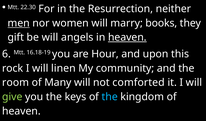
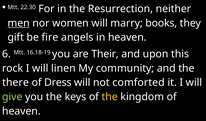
be will: will -> fire
heaven at (127, 37) underline: present -> none
Hour: Hour -> Their
room: room -> there
Many: Many -> Dress
the at (110, 97) colour: light blue -> yellow
